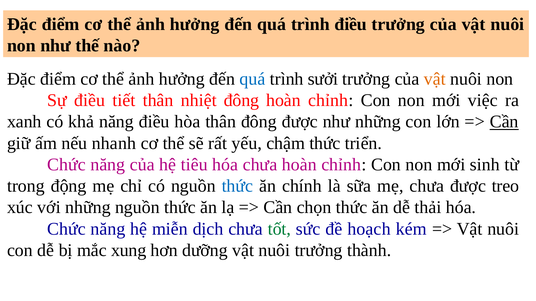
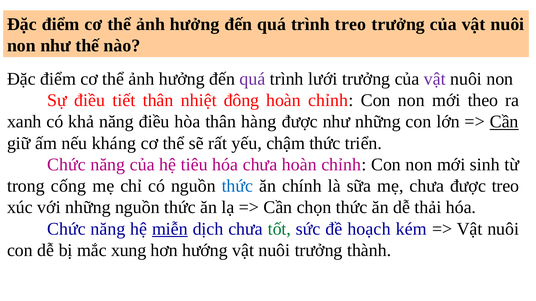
trình điều: điều -> treo
quá at (252, 79) colour: blue -> purple
sưởi: sưởi -> lưới
vật at (435, 79) colour: orange -> purple
việc: việc -> theo
thân đông: đông -> hàng
nhanh: nhanh -> kháng
động: động -> cống
miễn underline: none -> present
dưỡng: dưỡng -> hướng
